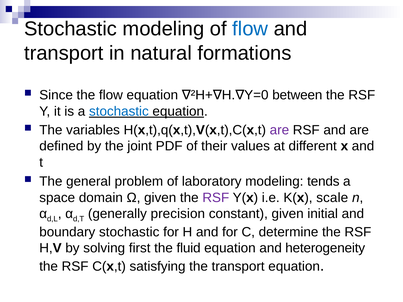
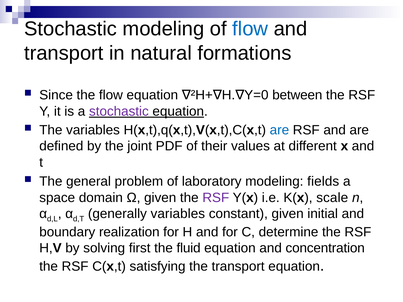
stochastic at (119, 111) colour: blue -> purple
are at (279, 130) colour: purple -> blue
tends: tends -> fields
generally precision: precision -> variables
boundary stochastic: stochastic -> realization
heterogeneity: heterogeneity -> concentration
